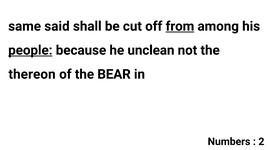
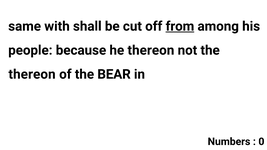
said: said -> with
people underline: present -> none
he unclean: unclean -> thereon
2: 2 -> 0
